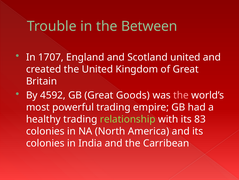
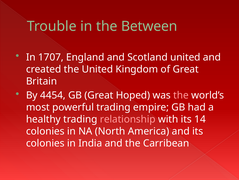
4592: 4592 -> 4454
Goods: Goods -> Hoped
relationship colour: light green -> pink
83: 83 -> 14
